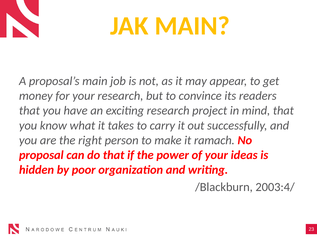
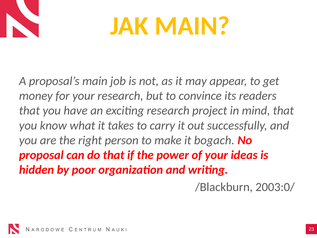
ramach: ramach -> bogach
2003:4/: 2003:4/ -> 2003:0/
